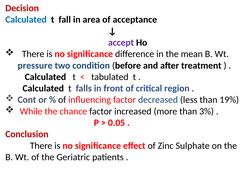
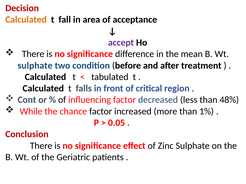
Calculated at (26, 20) colour: blue -> orange
pressure at (35, 66): pressure -> sulphate
19%: 19% -> 48%
3%: 3% -> 1%
